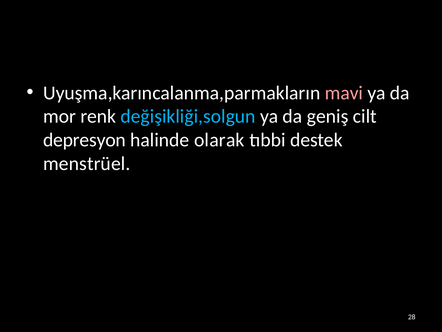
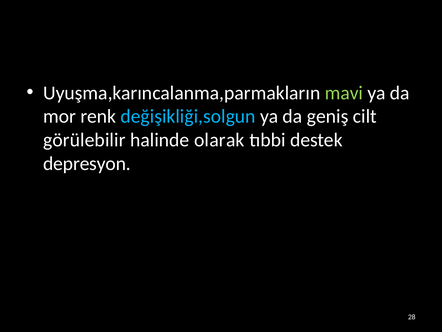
mavi colour: pink -> light green
depresyon: depresyon -> görülebilir
menstrüel: menstrüel -> depresyon
